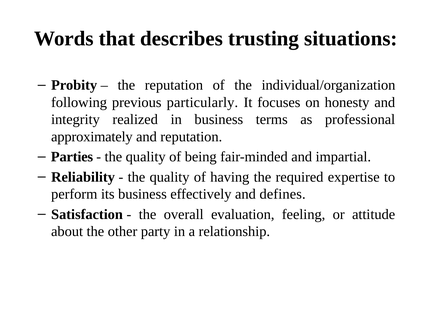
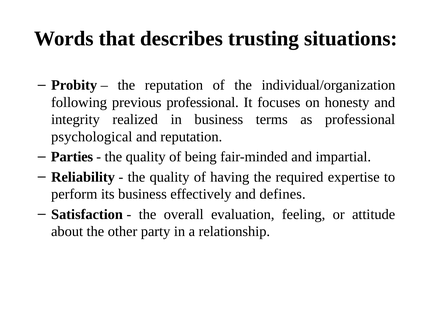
previous particularly: particularly -> professional
approximately: approximately -> psychological
